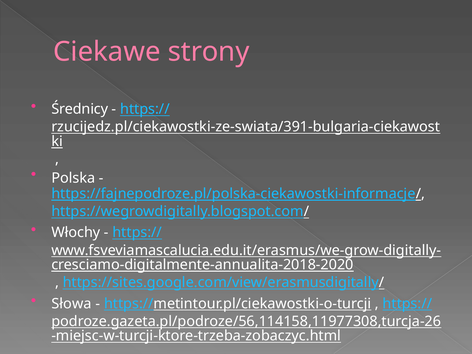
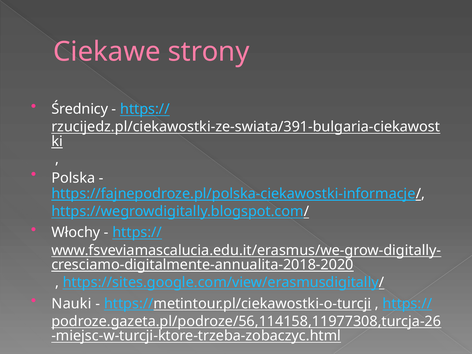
Słowa: Słowa -> Nauki
